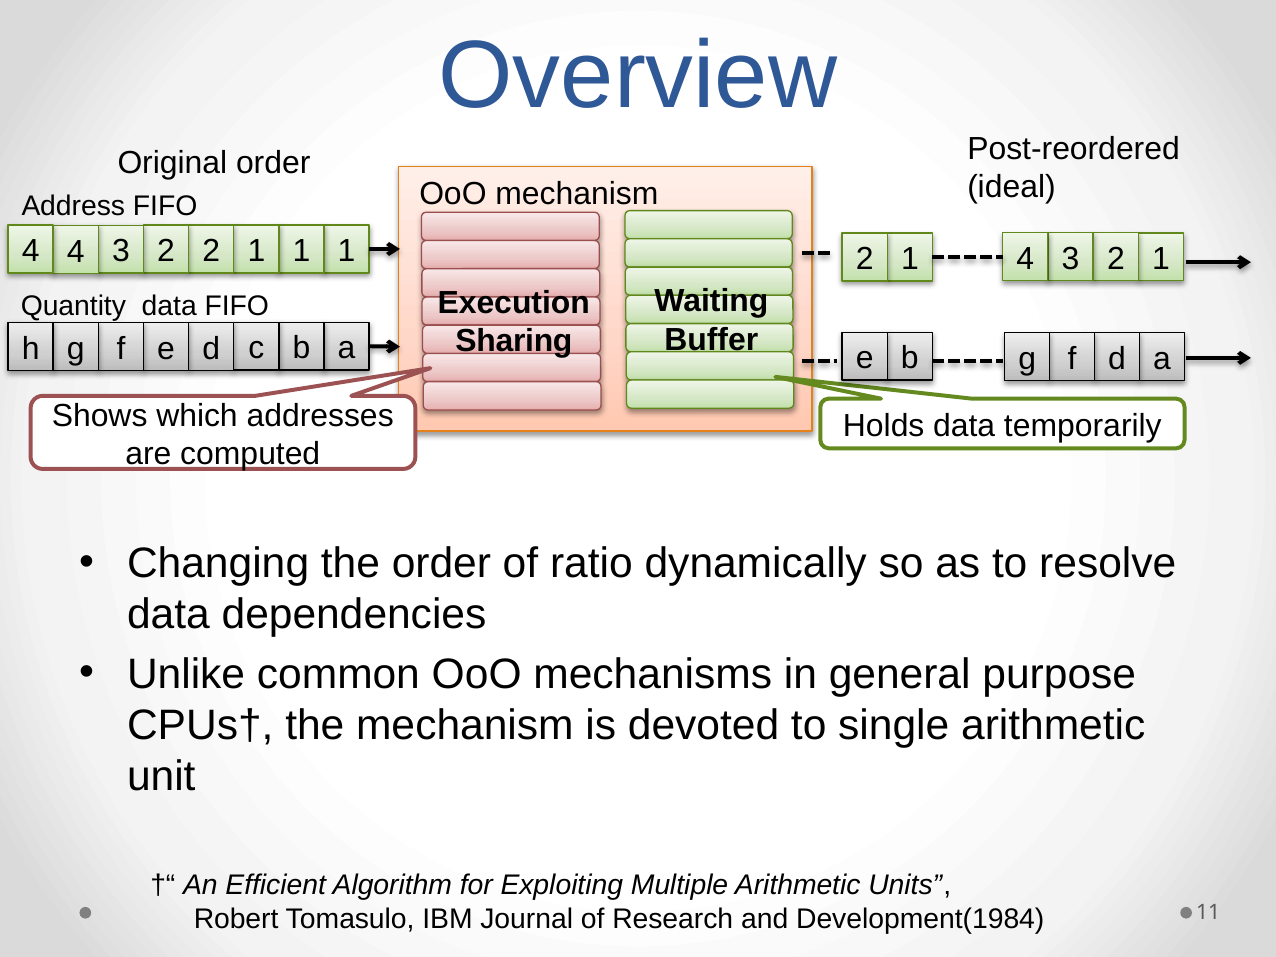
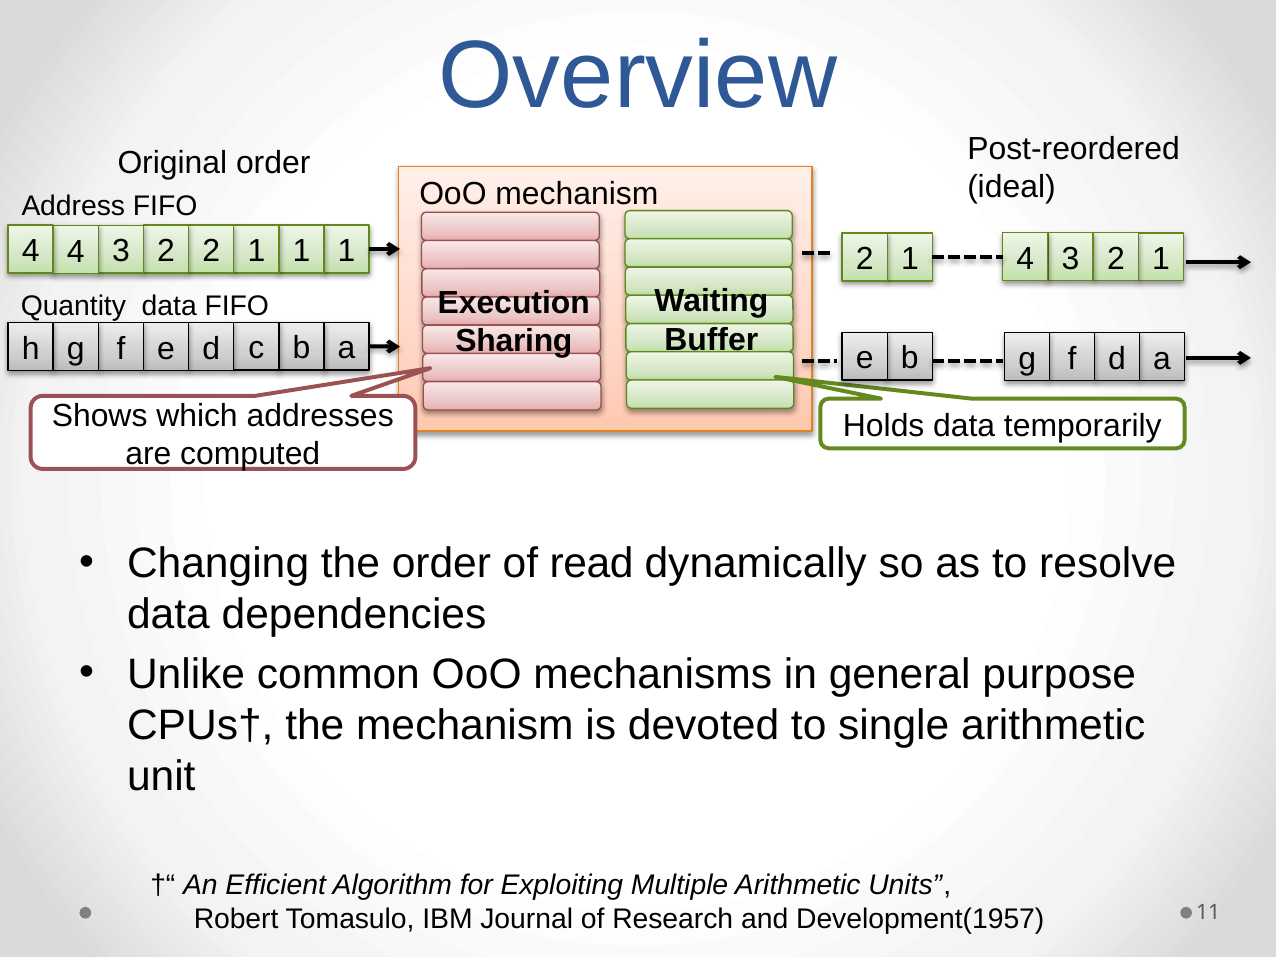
ratio: ratio -> read
Development(1984: Development(1984 -> Development(1957
